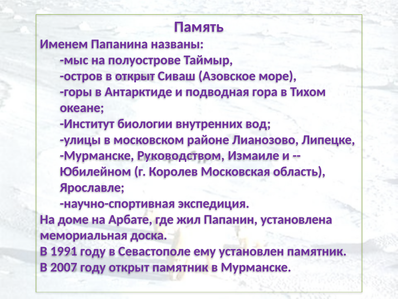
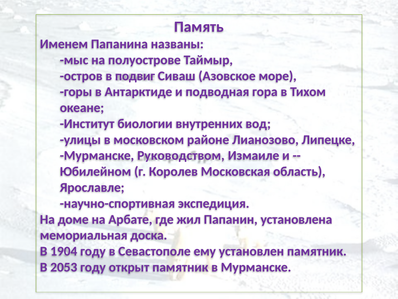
в открыт: открыт -> подвиг
1991: 1991 -> 1904
2007: 2007 -> 2053
